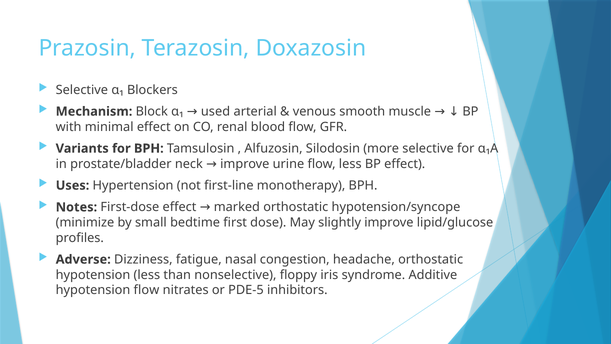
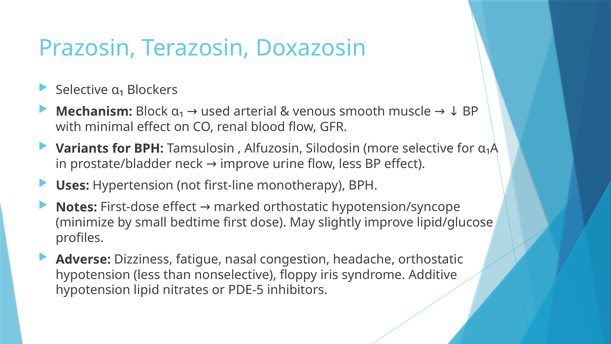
hypotension flow: flow -> lipid
